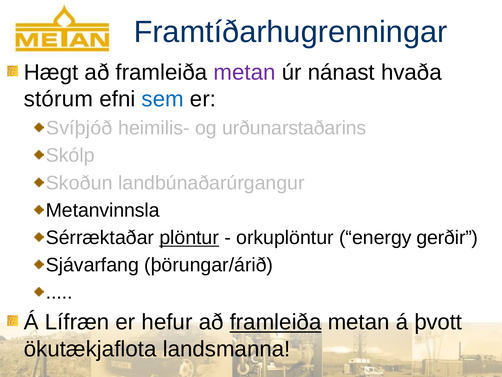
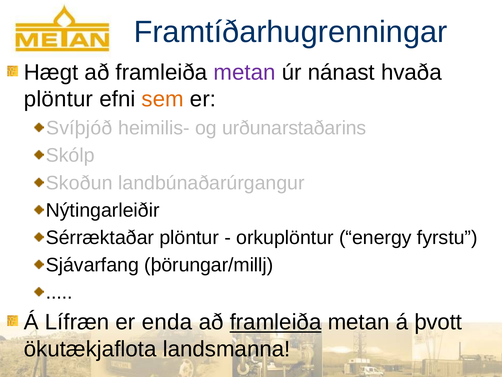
stórum at (58, 99): stórum -> plöntur
sem colour: blue -> orange
Metanvinnsla: Metanvinnsla -> Nýtingarleiðir
plöntur at (189, 237) underline: present -> none
gerðir: gerðir -> fyrstu
þörungar/árið: þörungar/árið -> þörungar/millj
hefur: hefur -> enda
